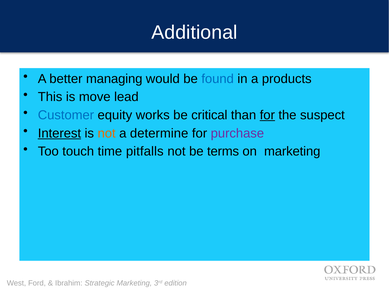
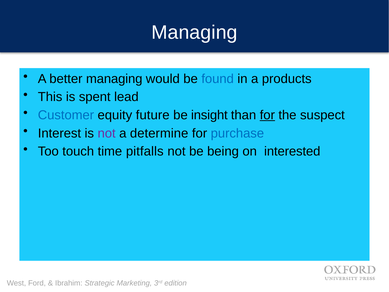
Additional at (194, 32): Additional -> Managing
move: move -> spent
works: works -> future
critical: critical -> insight
Interest underline: present -> none
not at (107, 133) colour: orange -> purple
purchase colour: purple -> blue
terms: terms -> being
on marketing: marketing -> interested
